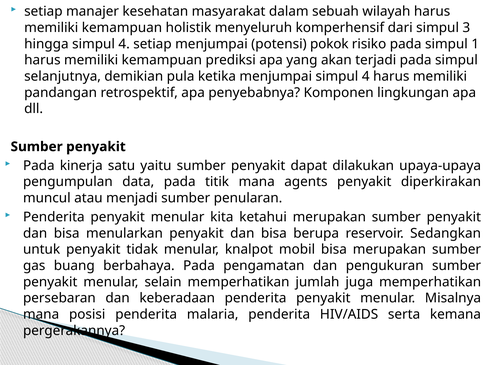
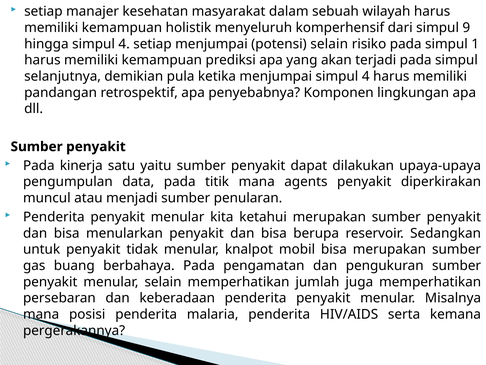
3: 3 -> 9
potensi pokok: pokok -> selain
